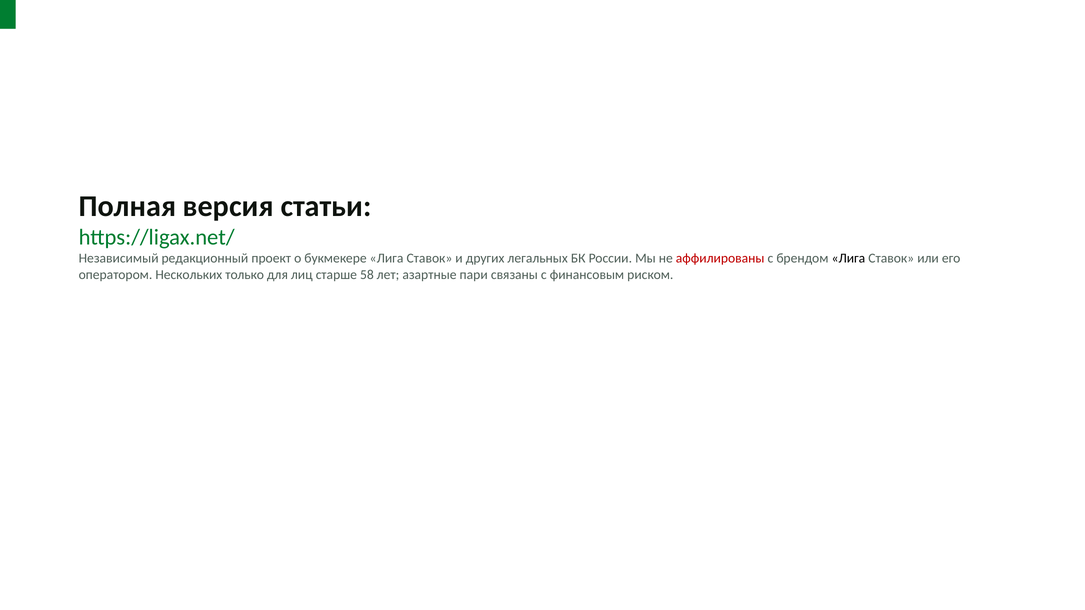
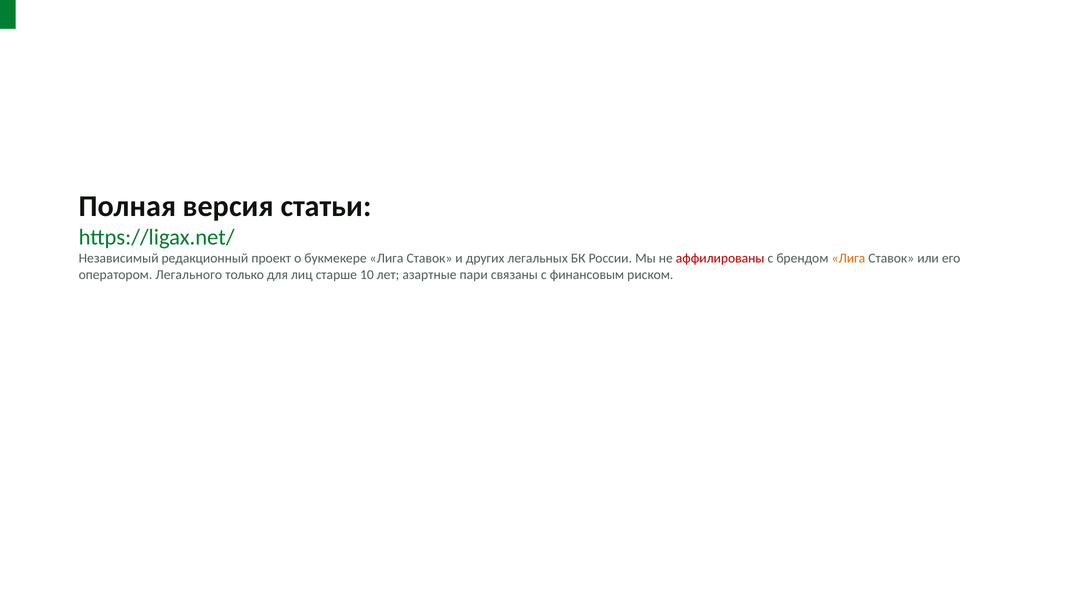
Лига at (848, 259) colour: black -> orange
Нескольких: Нескольких -> Легального
58: 58 -> 10
